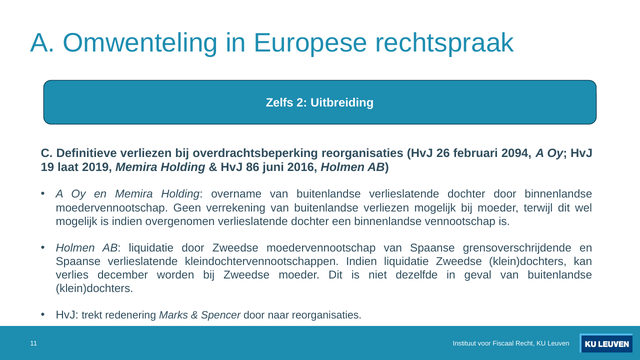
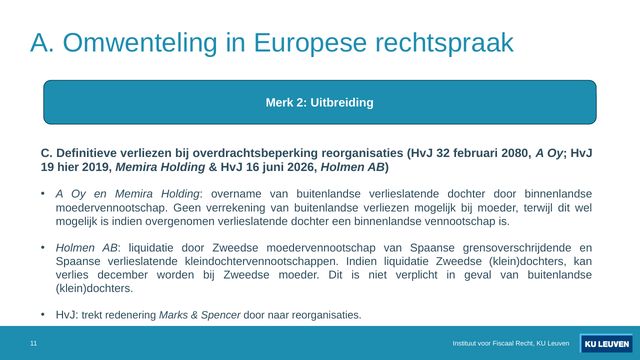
Zelfs: Zelfs -> Merk
26: 26 -> 32
2094: 2094 -> 2080
laat: laat -> hier
86: 86 -> 16
2016: 2016 -> 2026
dezelfde: dezelfde -> verplicht
